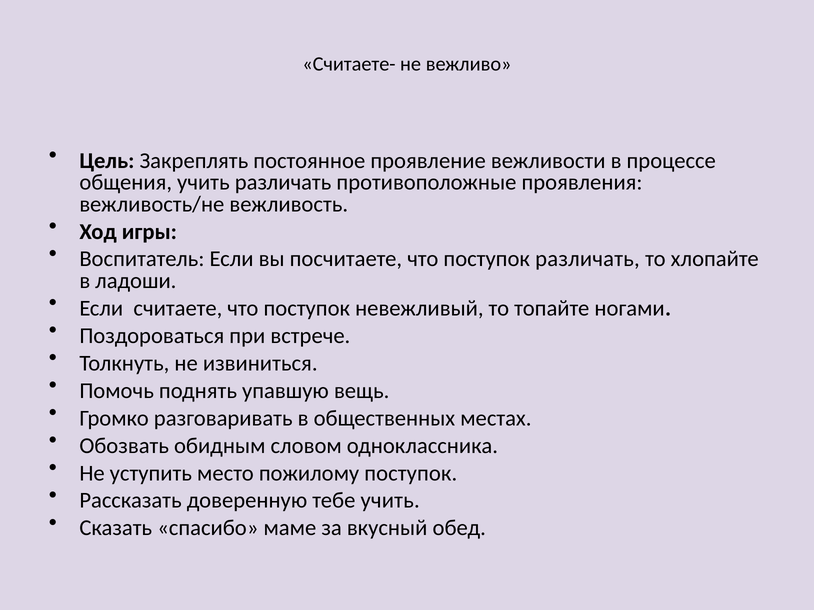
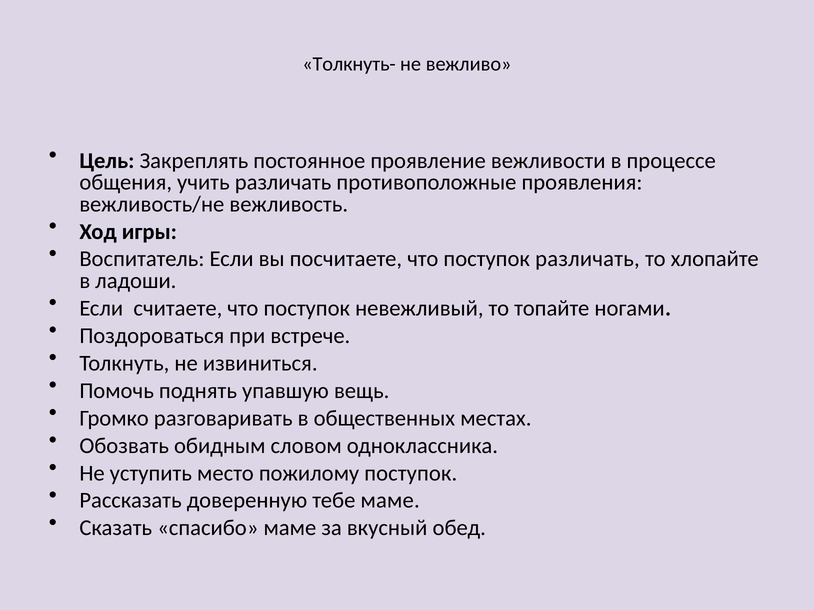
Считаете-: Считаете- -> Толкнуть-
тебе учить: учить -> маме
